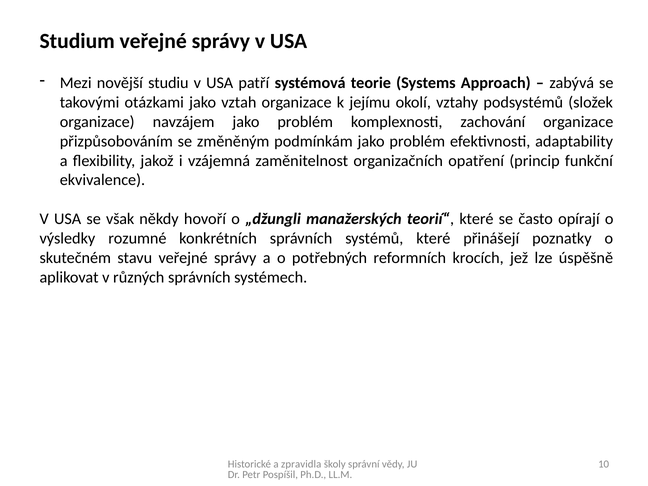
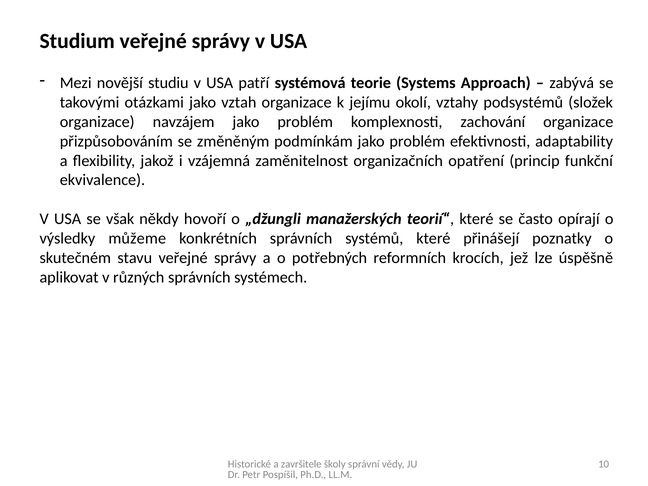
rozumné: rozumné -> můžeme
zpravidla: zpravidla -> završitele
